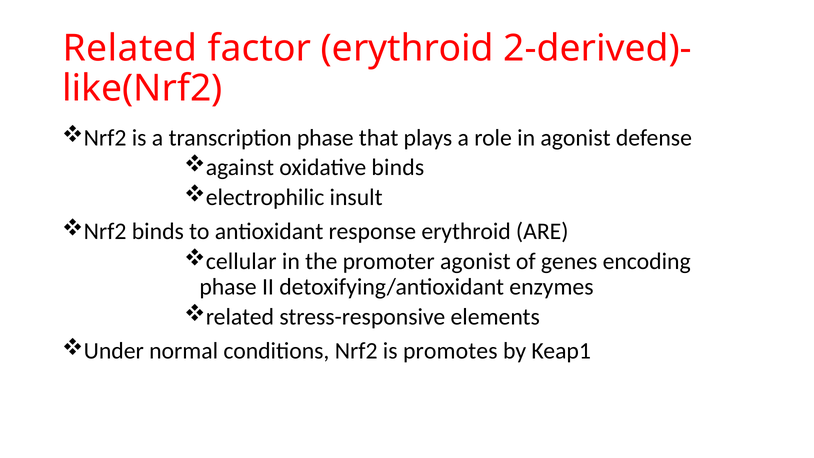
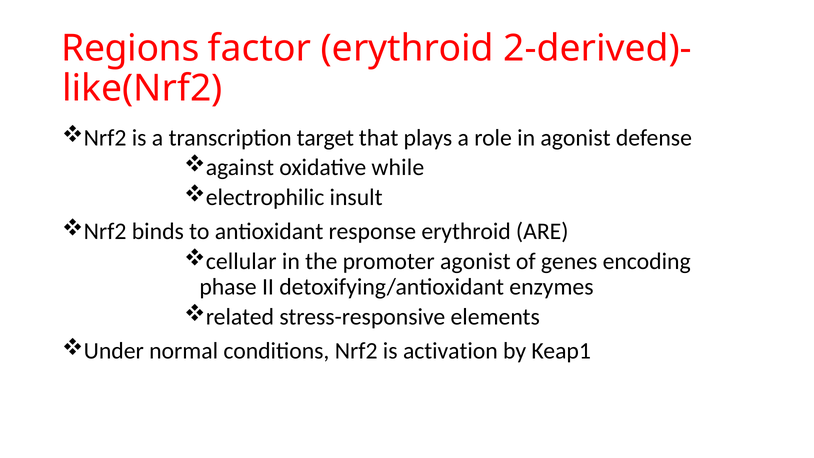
Related at (130, 48): Related -> Regions
transcription phase: phase -> target
oxidative binds: binds -> while
promotes: promotes -> activation
